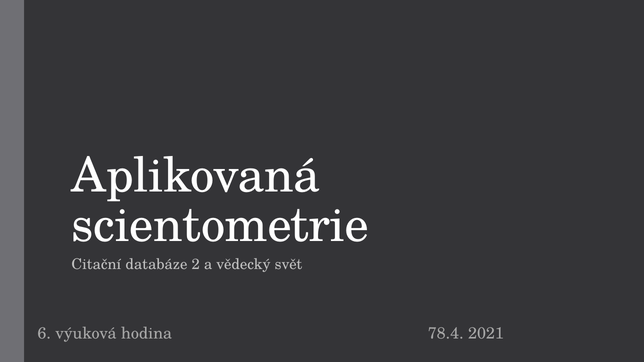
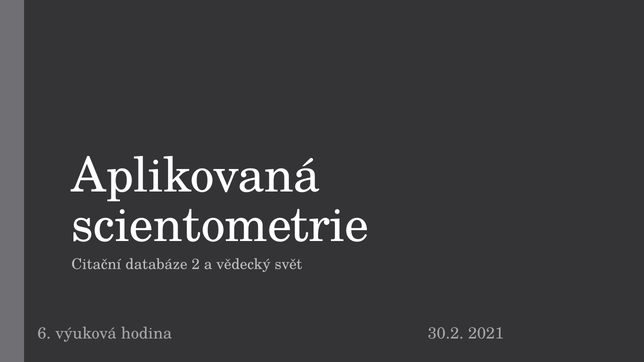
78.4: 78.4 -> 30.2
